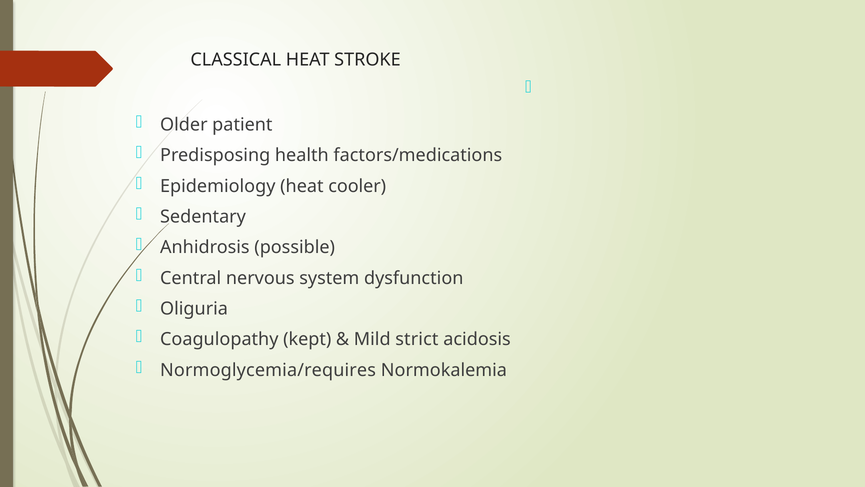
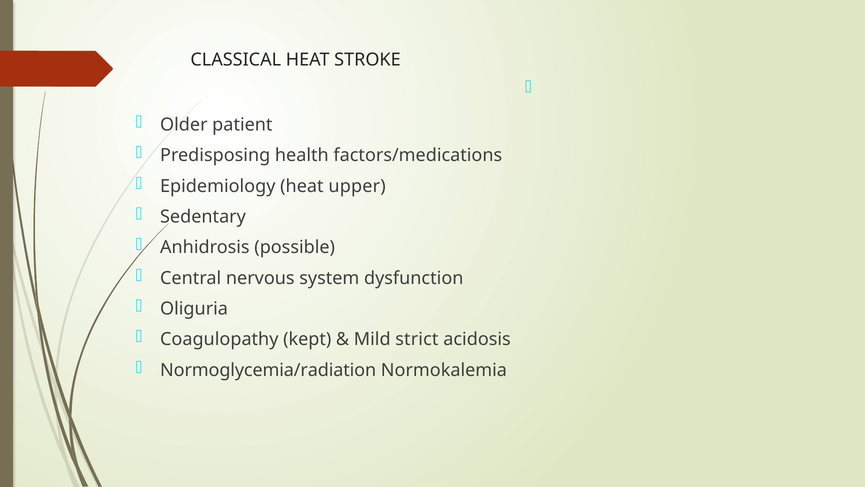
cooler: cooler -> upper
Normoglycemia/requires: Normoglycemia/requires -> Normoglycemia/radiation
